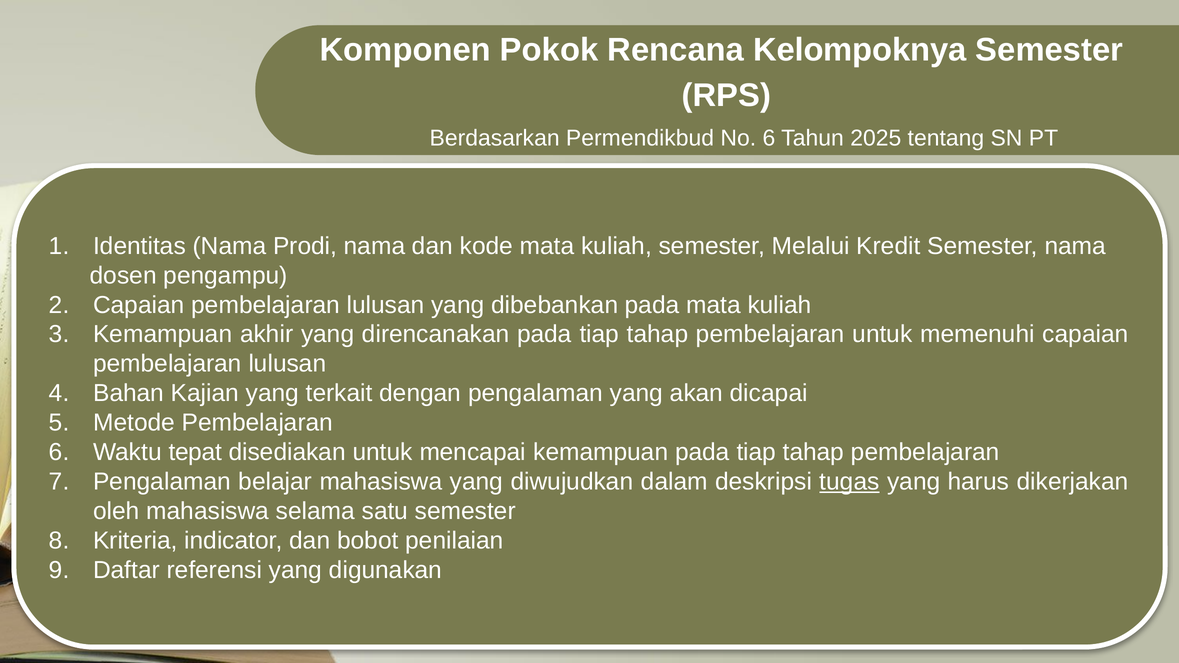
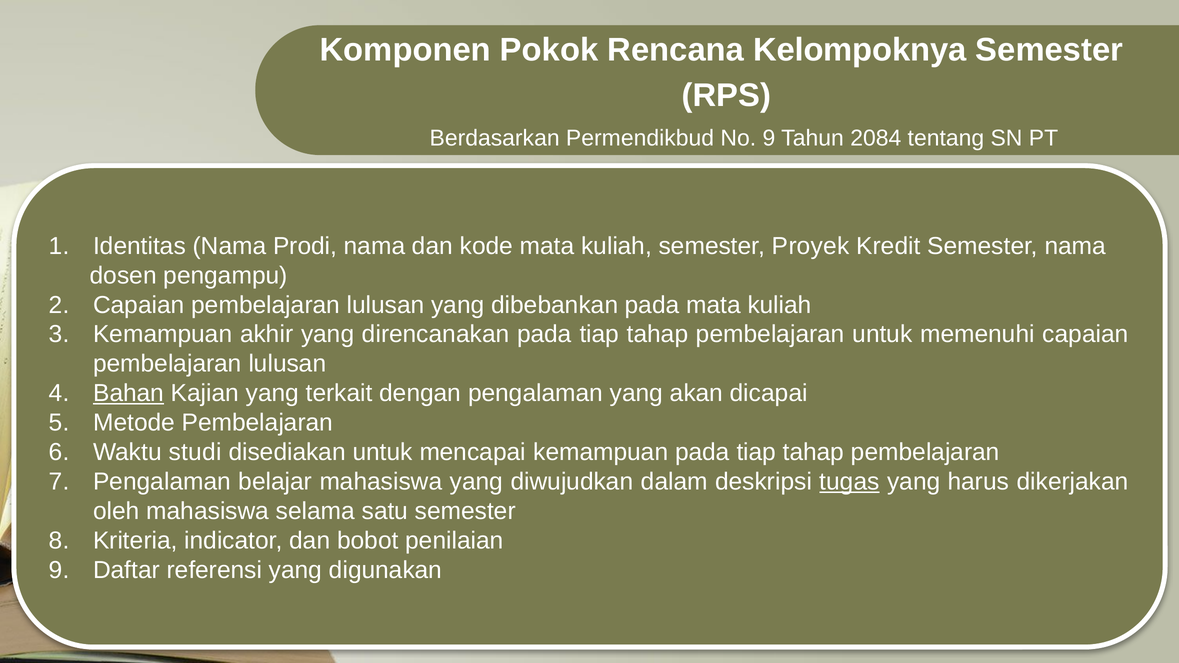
No 6: 6 -> 9
2025: 2025 -> 2084
Melalui: Melalui -> Proyek
Bahan underline: none -> present
tepat: tepat -> studi
